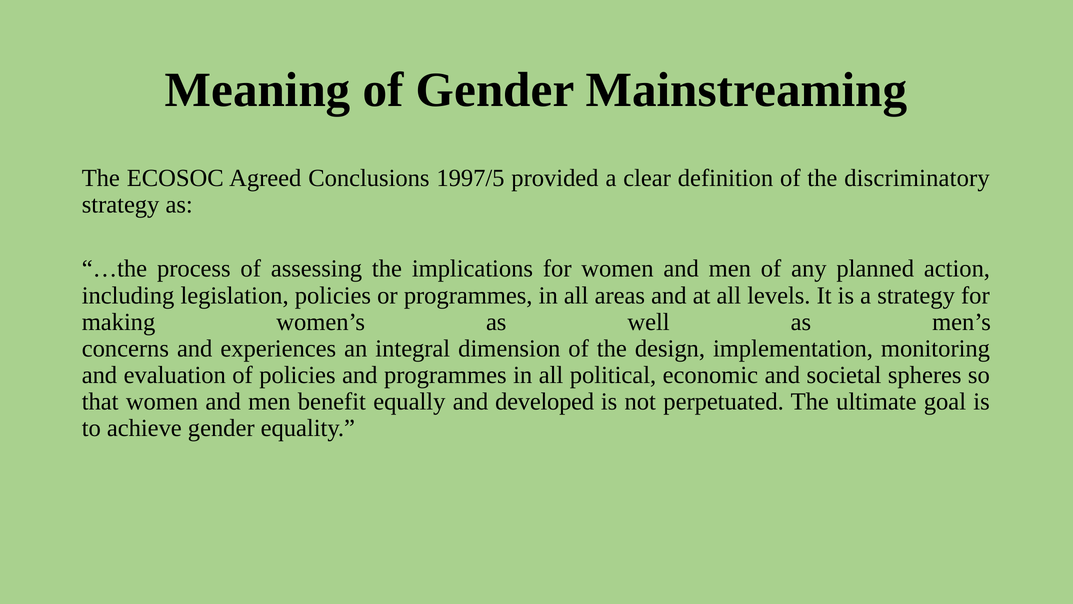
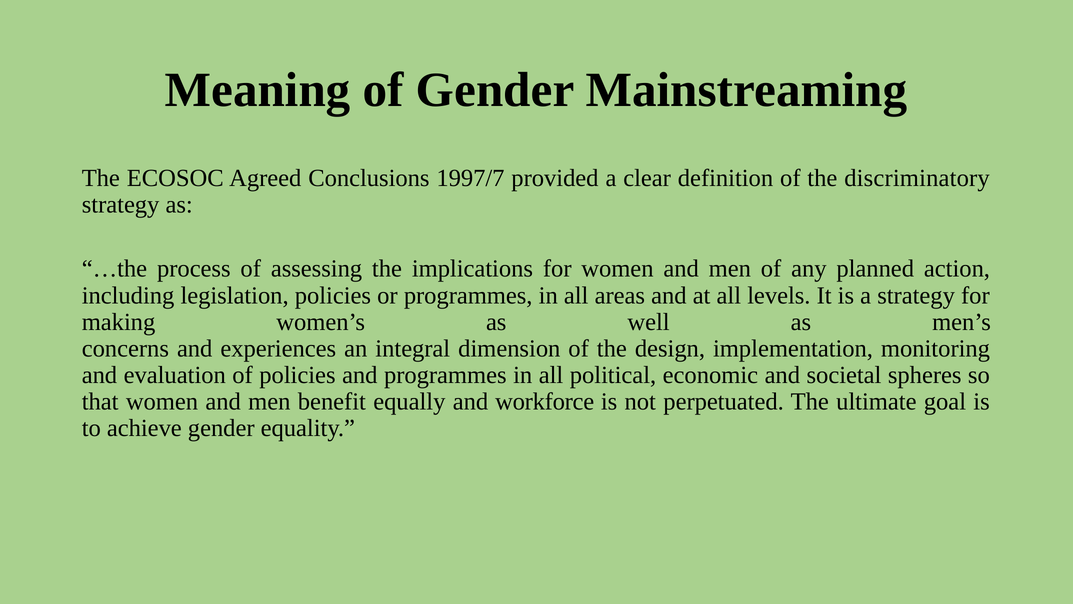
1997/5: 1997/5 -> 1997/7
developed: developed -> workforce
